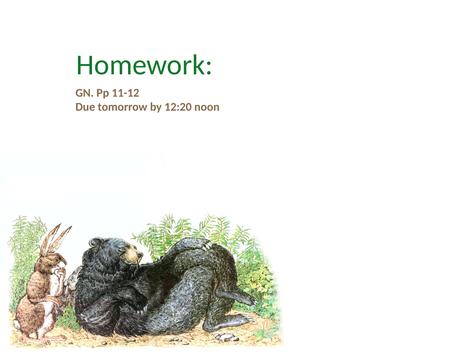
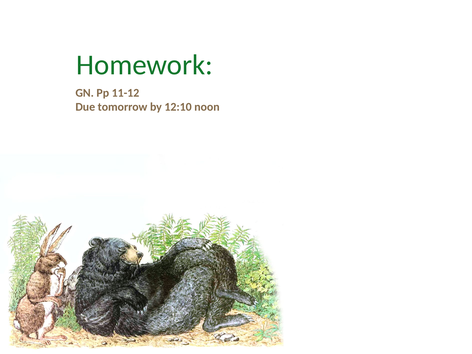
12:20: 12:20 -> 12:10
